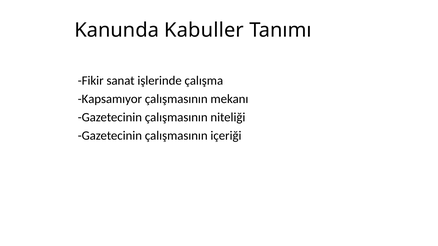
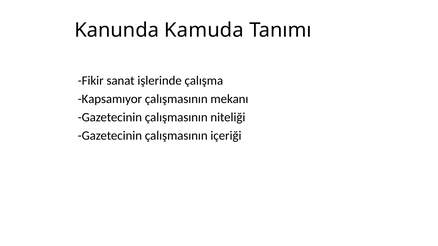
Kabuller: Kabuller -> Kamuda
